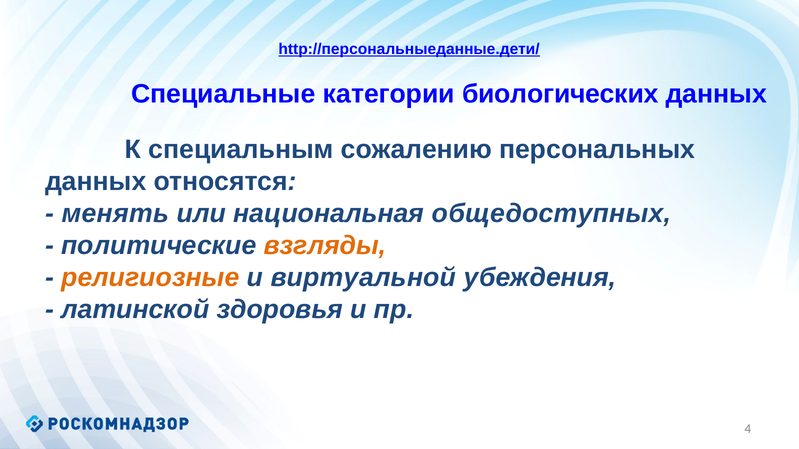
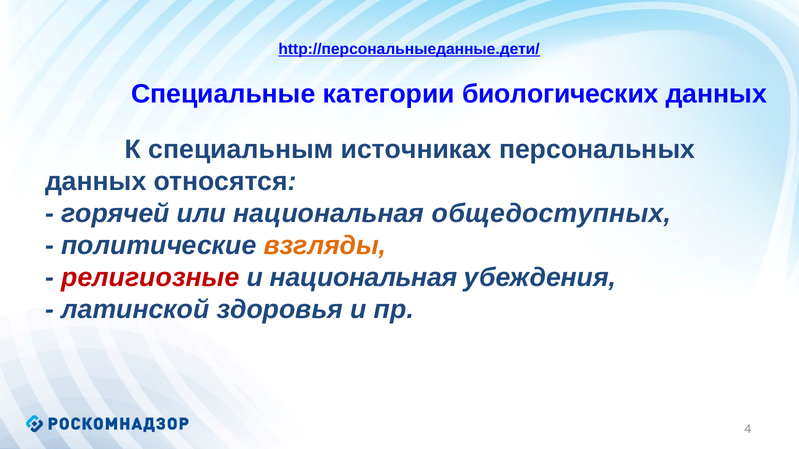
сожалению: сожалению -> источниках
менять: менять -> горячей
религиозные colour: orange -> red
и виртуальной: виртуальной -> национальная
